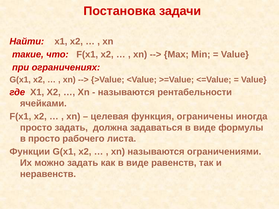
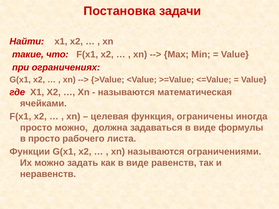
рентабельности: рентабельности -> математическая
просто задать: задать -> можно
